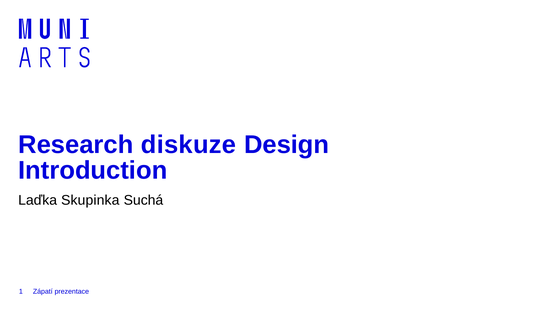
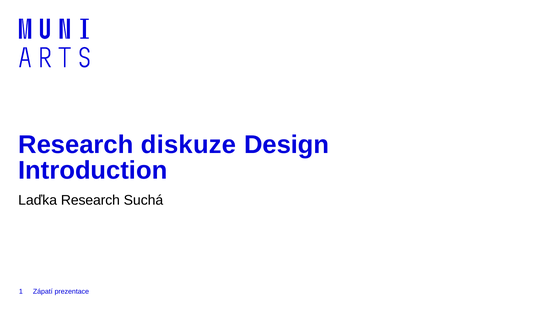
Laďka Skupinka: Skupinka -> Research
